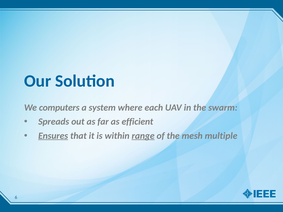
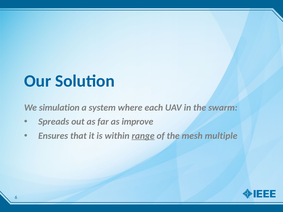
computers: computers -> simulation
efficient: efficient -> improve
Ensures underline: present -> none
